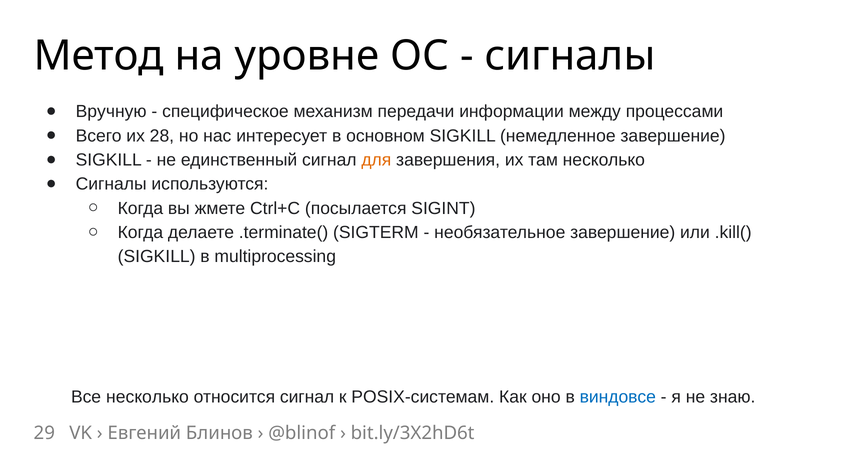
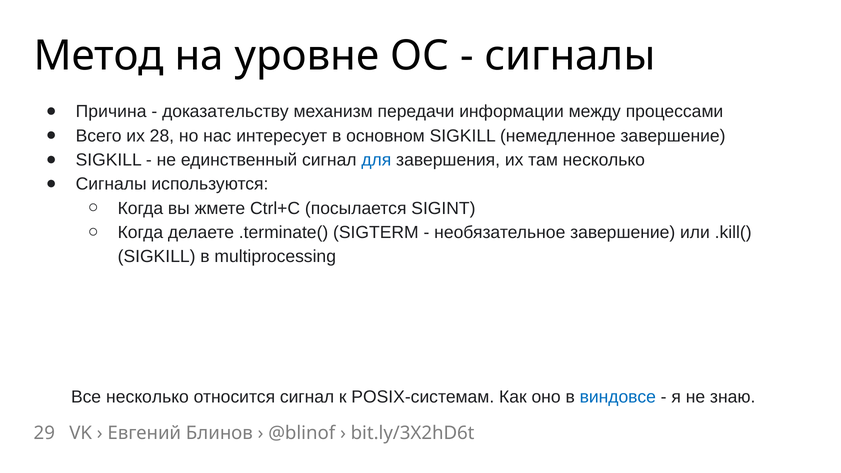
Вручную: Вручную -> Причина
специфическое: специфическое -> доказательству
для colour: orange -> blue
